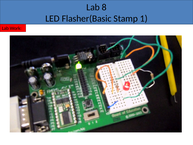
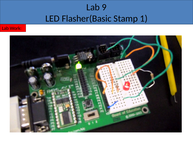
8: 8 -> 9
